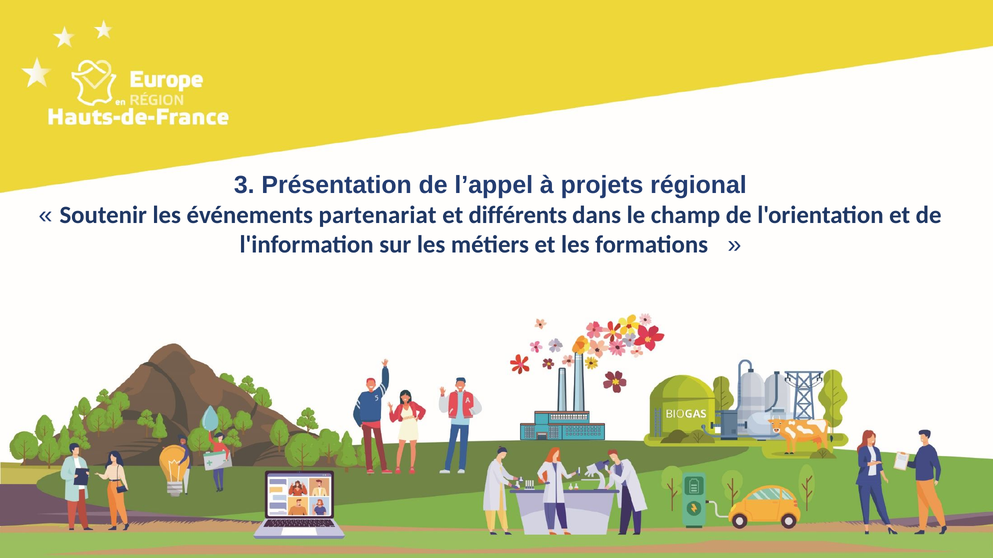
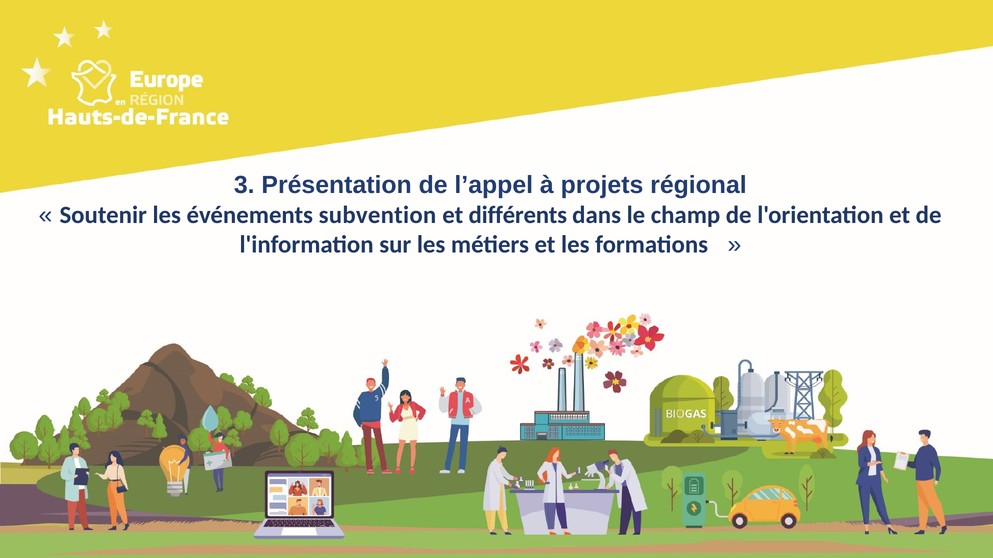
partenariat: partenariat -> subvention
